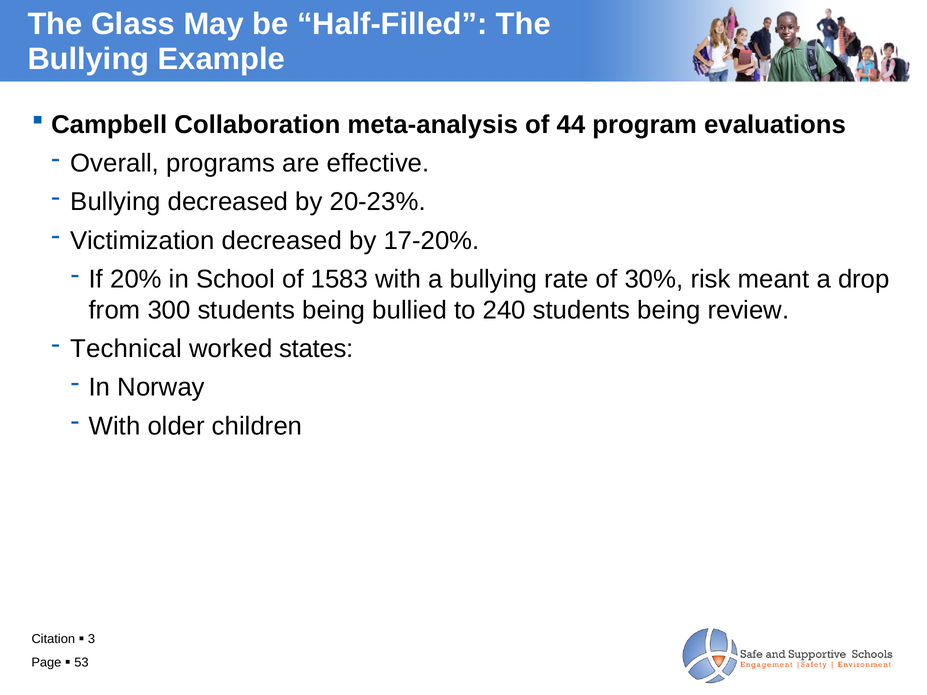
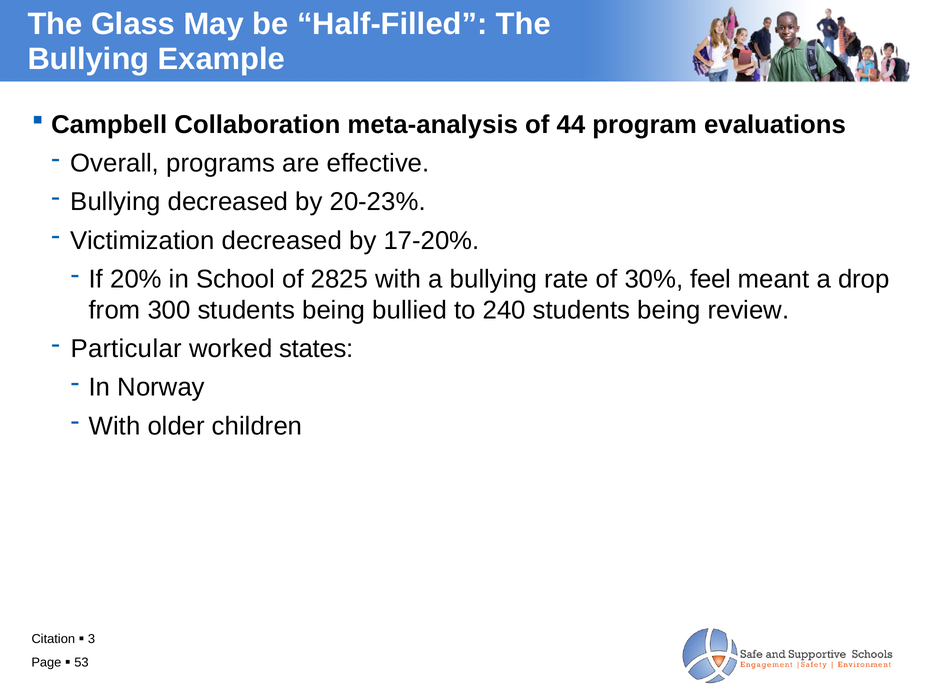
1583: 1583 -> 2825
risk: risk -> feel
Technical: Technical -> Particular
